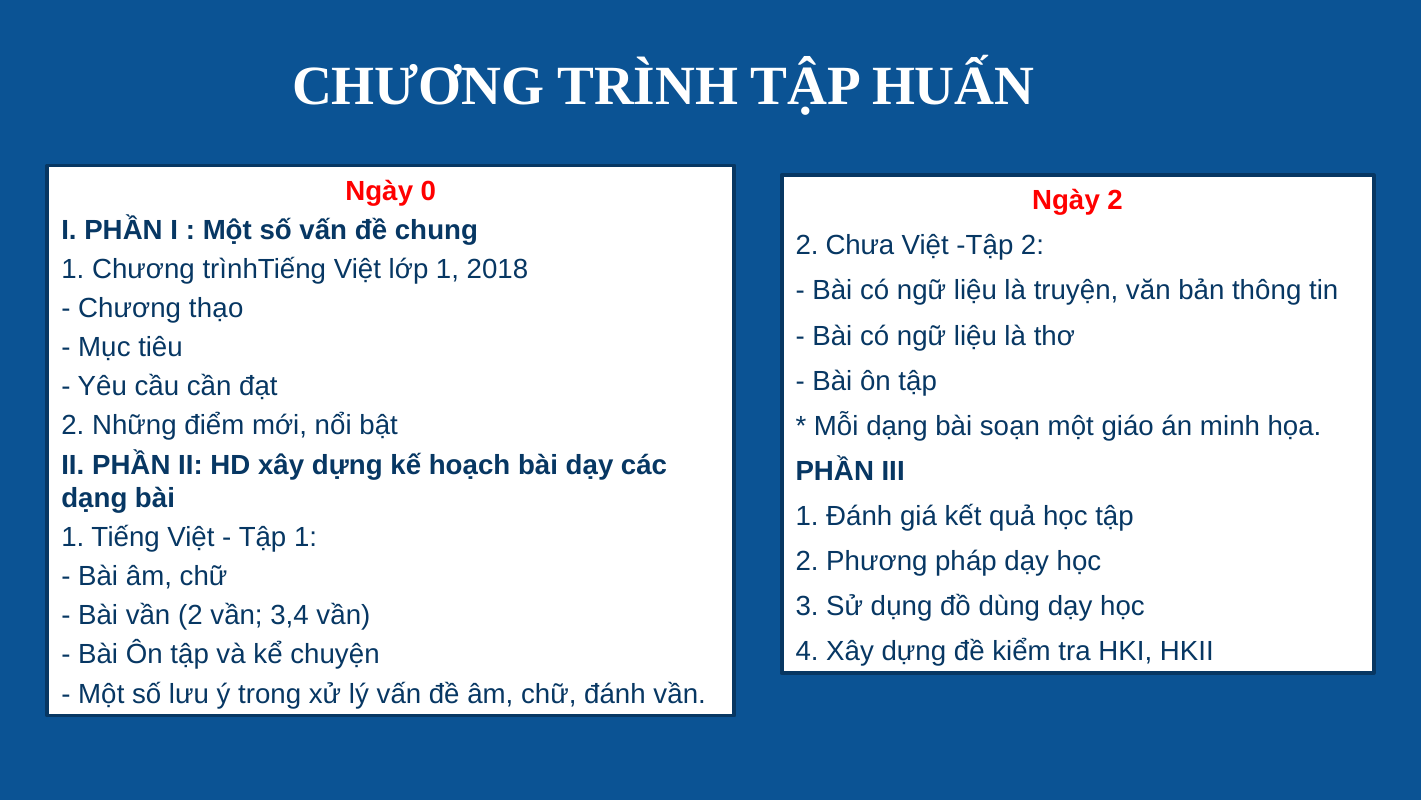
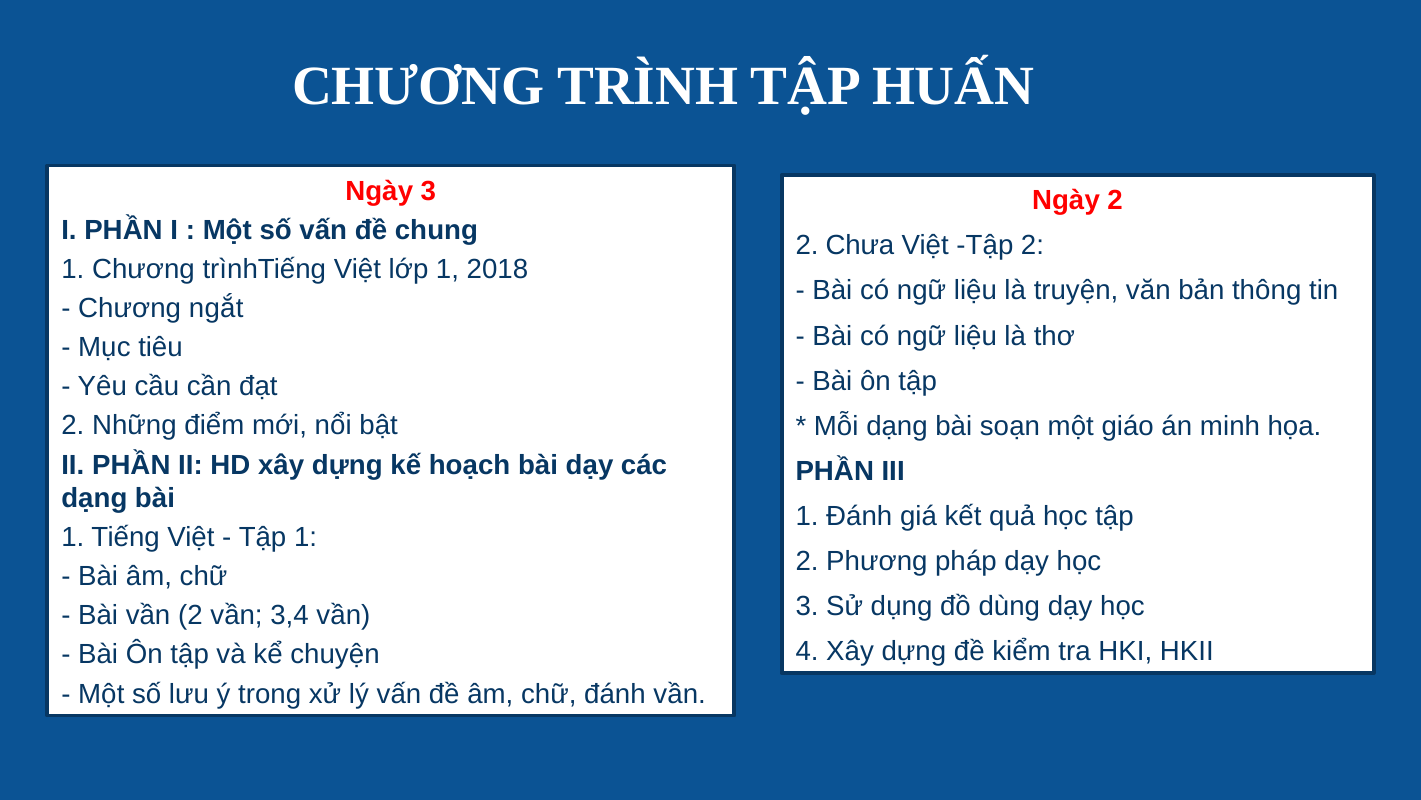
Ngày 0: 0 -> 3
thạo: thạo -> ngắt
